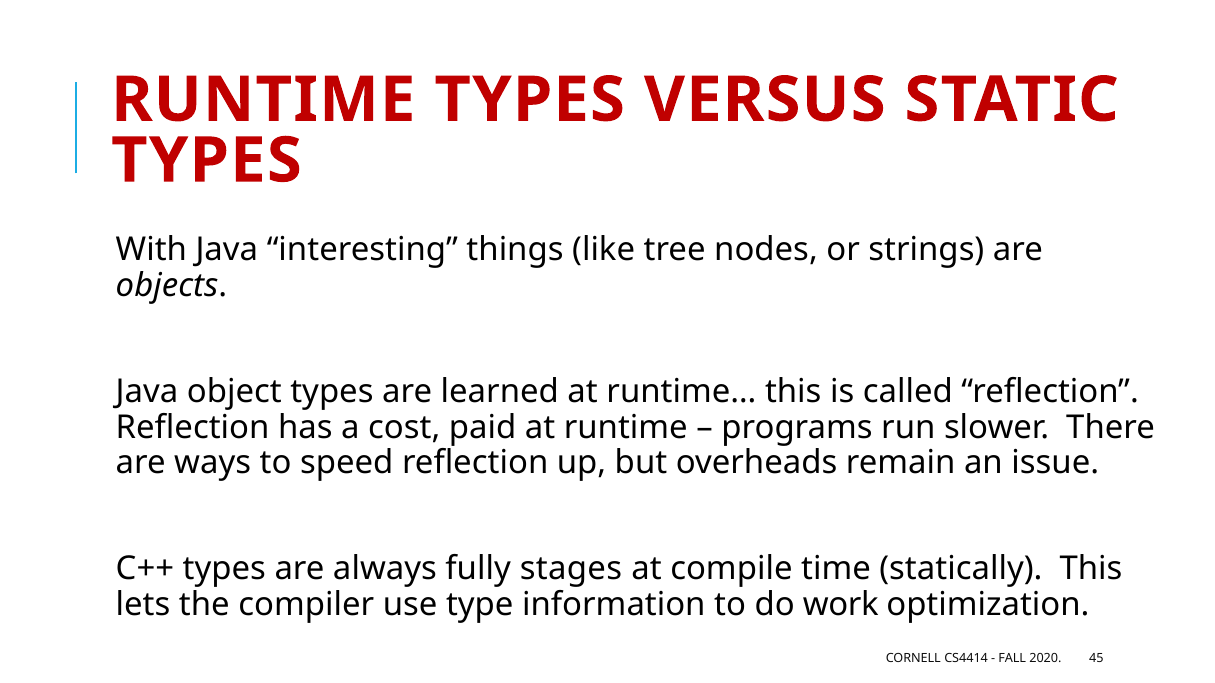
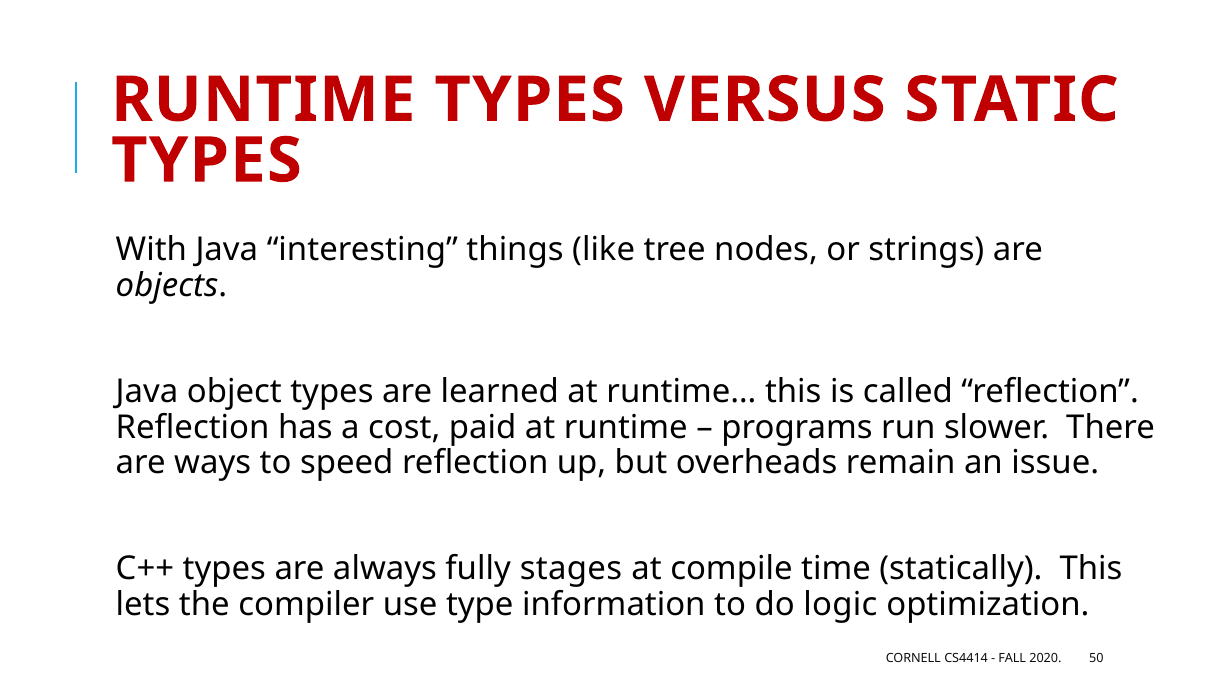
work: work -> logic
45: 45 -> 50
